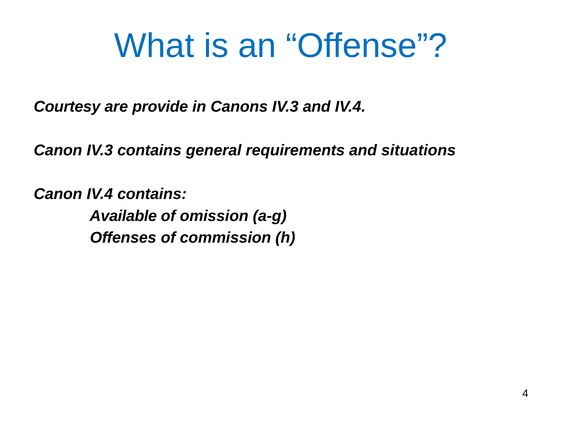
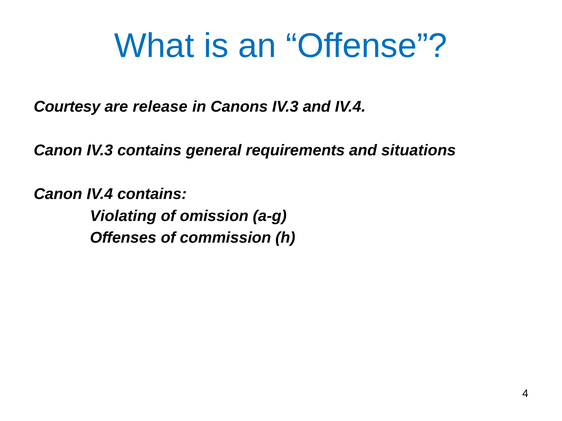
provide: provide -> release
Available: Available -> Violating
